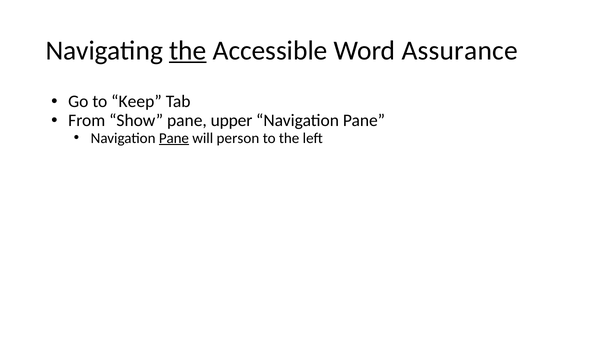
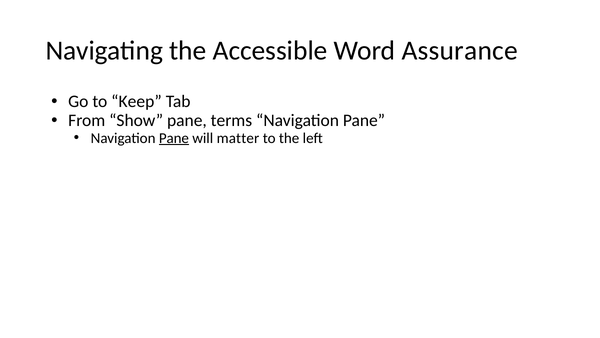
the at (188, 50) underline: present -> none
upper: upper -> terms
person: person -> matter
